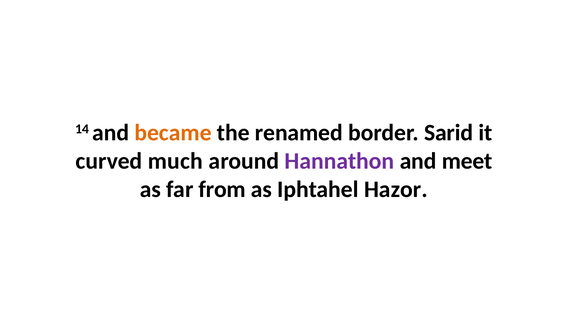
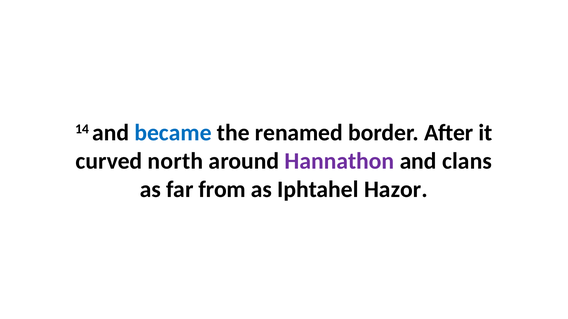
became colour: orange -> blue
Sarid: Sarid -> After
much: much -> north
meet: meet -> clans
